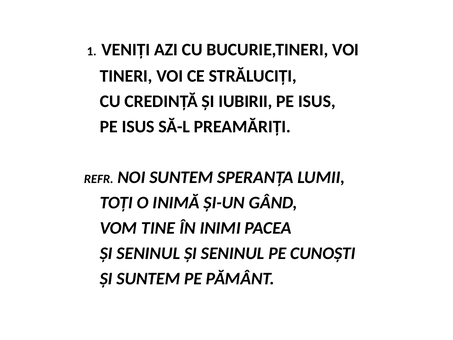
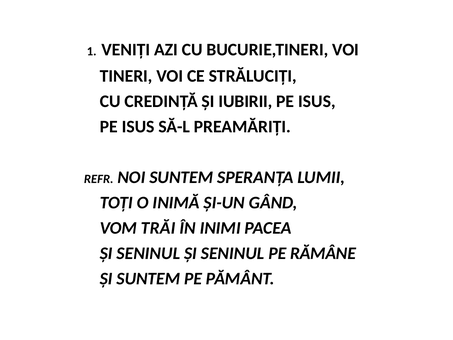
TINE: TINE -> TRĂI
CUNOŞTI: CUNOŞTI -> RĂMÂNE
